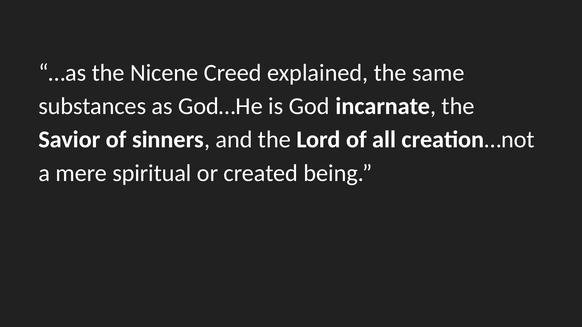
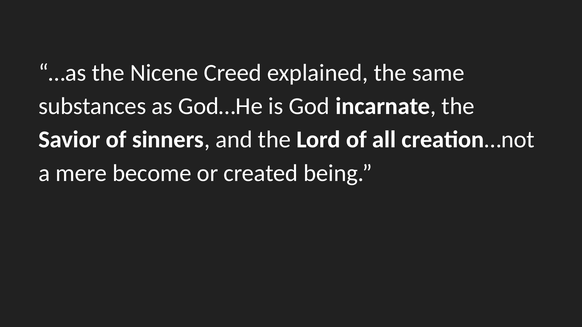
spiritual: spiritual -> become
